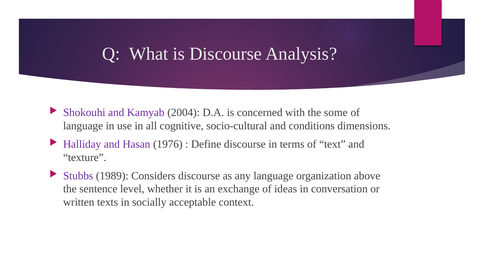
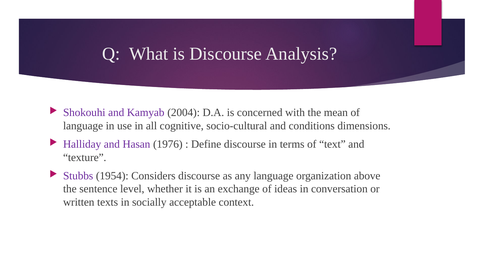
some: some -> mean
1989: 1989 -> 1954
